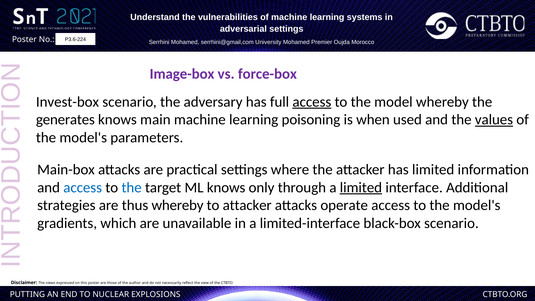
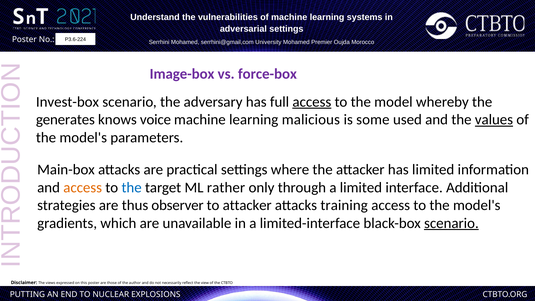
main: main -> voice
poisoning: poisoning -> malicious
when: when -> some
access at (83, 187) colour: blue -> orange
ML knows: knows -> rather
limited at (361, 187) underline: present -> none
thus whereby: whereby -> observer
operate: operate -> training
scenario at (451, 223) underline: none -> present
